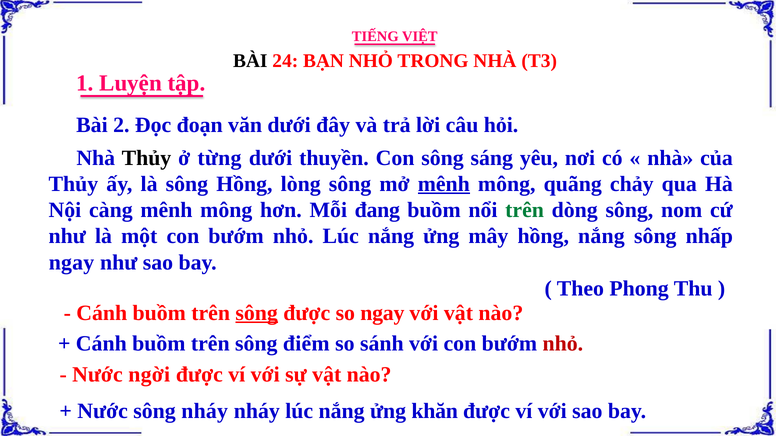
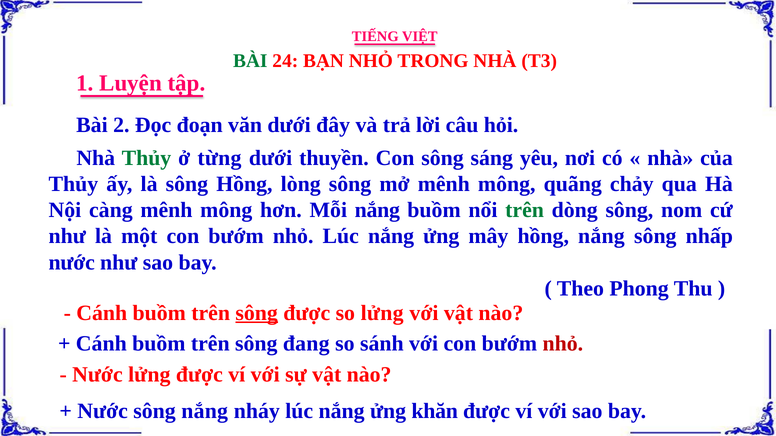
BÀI at (250, 61) colour: black -> green
Thủy at (146, 158) colour: black -> green
mênh at (444, 184) underline: present -> none
Mỗi đang: đang -> nắng
ngay at (71, 262): ngay -> nước
so ngay: ngay -> lửng
điểm: điểm -> đang
Nước ngời: ngời -> lửng
sông nháy: nháy -> nắng
